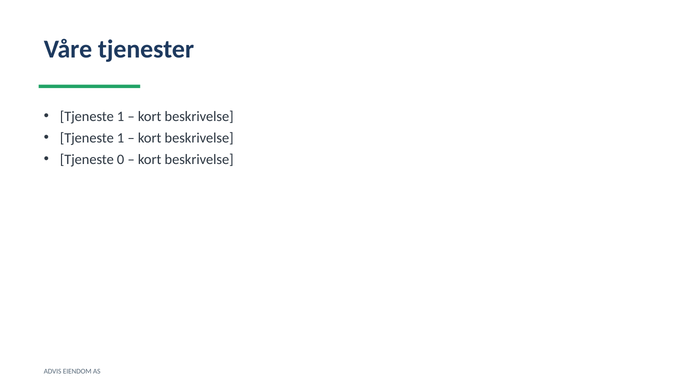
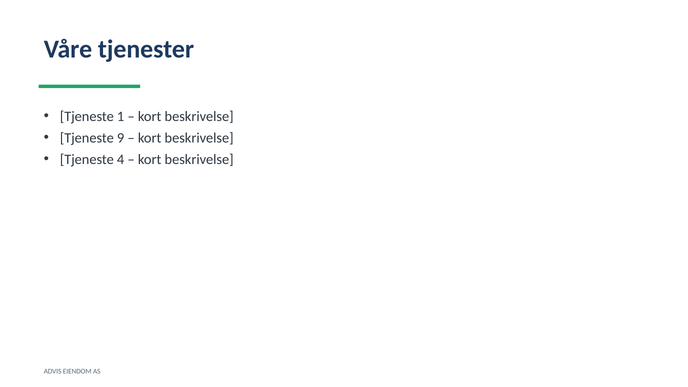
1 at (121, 138): 1 -> 9
0: 0 -> 4
